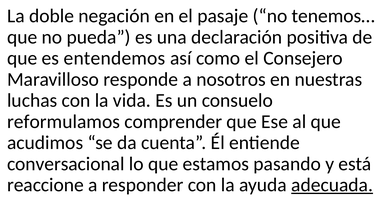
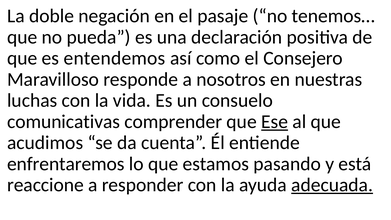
reformulamos: reformulamos -> comunicativas
Ese underline: none -> present
conversacional: conversacional -> enfrentaremos
